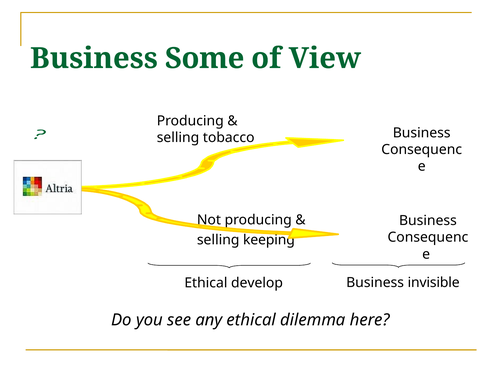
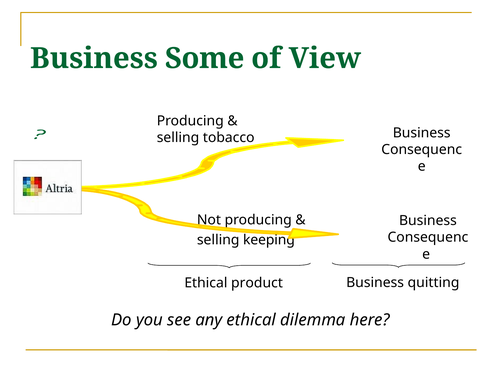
develop: develop -> product
invisible: invisible -> quitting
